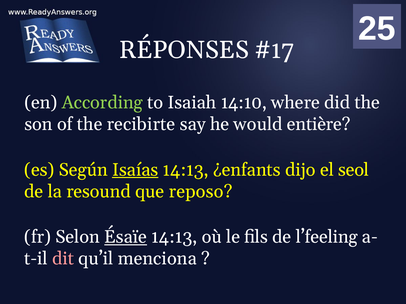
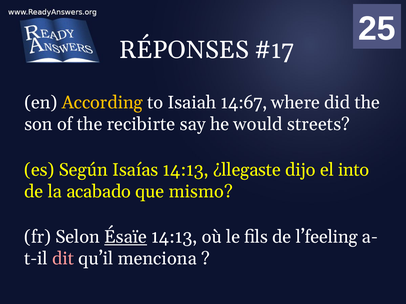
According colour: light green -> yellow
14:10: 14:10 -> 14:67
entière: entière -> streets
Isaías underline: present -> none
¿enfants: ¿enfants -> ¿llegaste
seol: seol -> into
resound: resound -> acabado
reposo: reposo -> mismo
